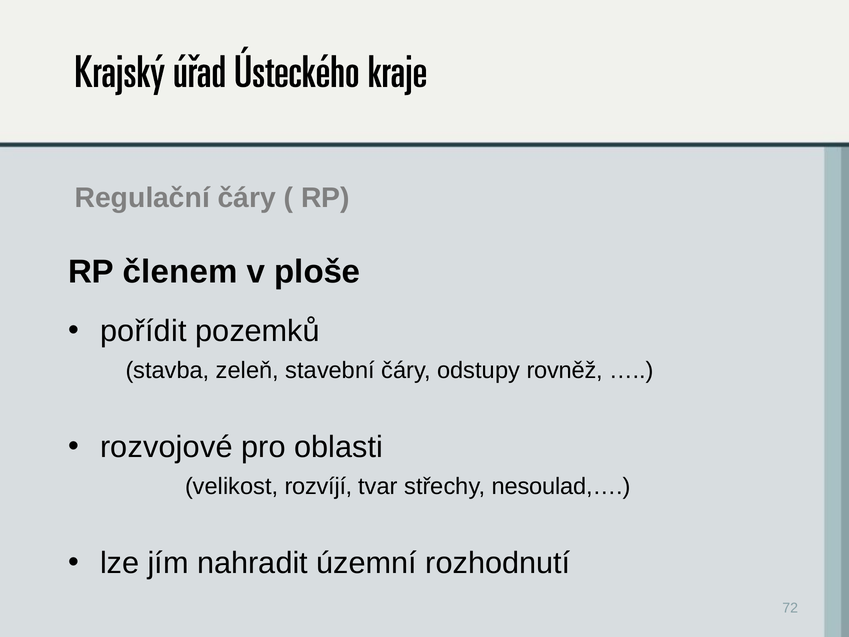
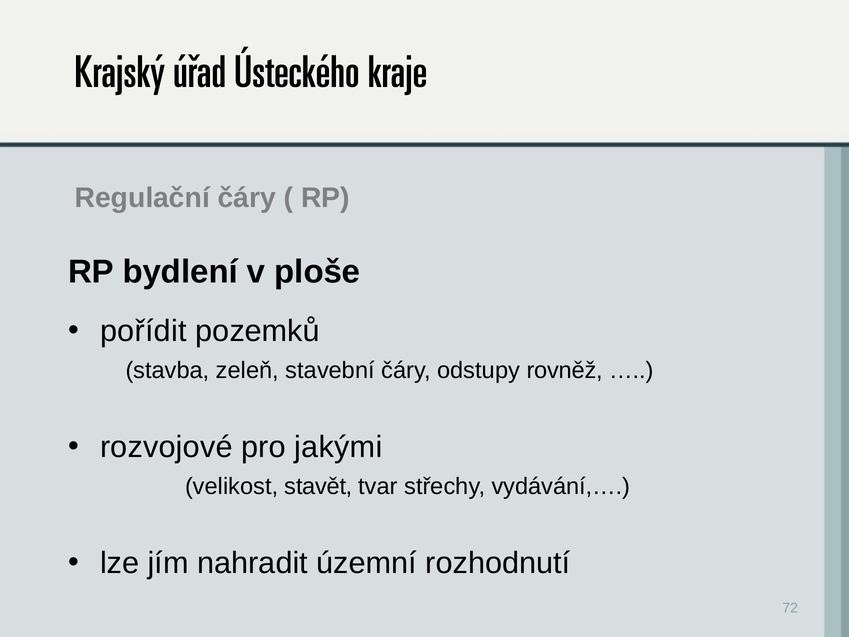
členem: členem -> bydlení
oblasti: oblasti -> jakými
rozvíjí: rozvíjí -> stavět
nesoulad,…: nesoulad,… -> vydávání,…
